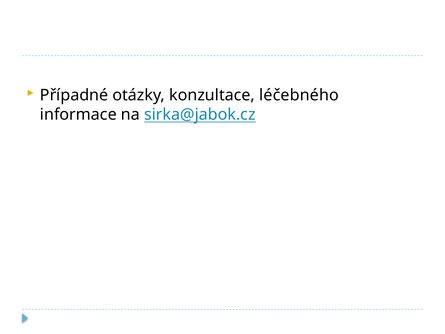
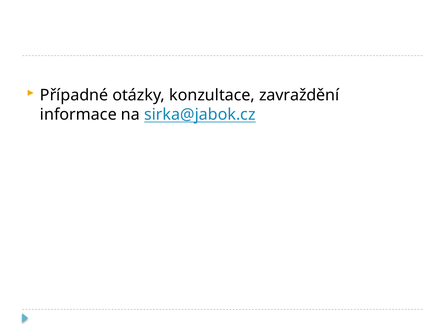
léčebného: léčebného -> zavraždění
